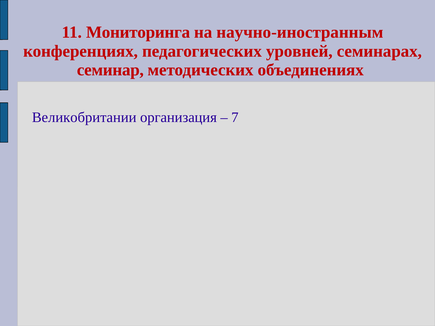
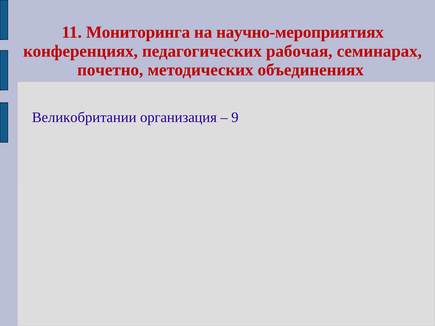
научно-иностранным: научно-иностранным -> научно-мероприятиях
уровней: уровней -> рабочая
семинар: семинар -> почетно
7: 7 -> 9
